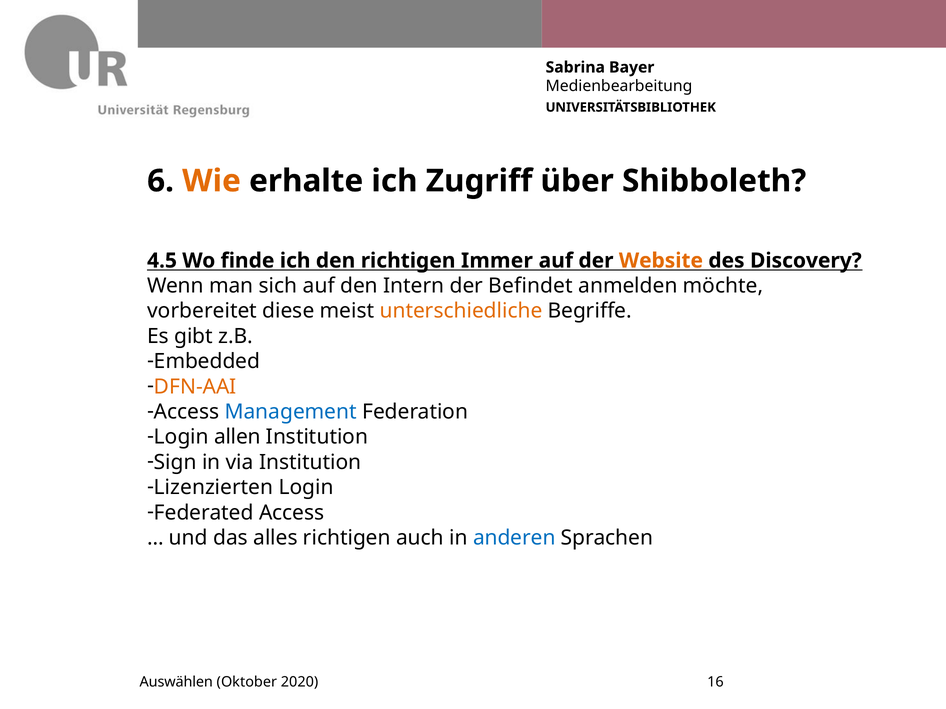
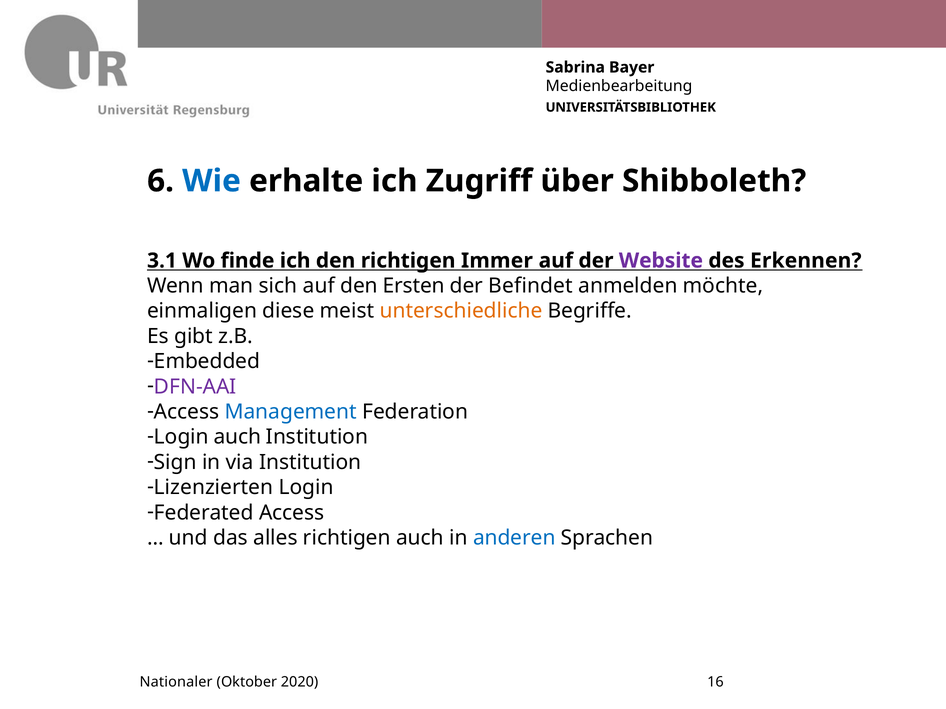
Wie colour: orange -> blue
4.5: 4.5 -> 3.1
Website colour: orange -> purple
Discovery: Discovery -> Erkennen
Intern: Intern -> Ersten
vorbereitet: vorbereitet -> einmaligen
DFN-AAI colour: orange -> purple
Login allen: allen -> auch
Auswählen: Auswählen -> Nationaler
